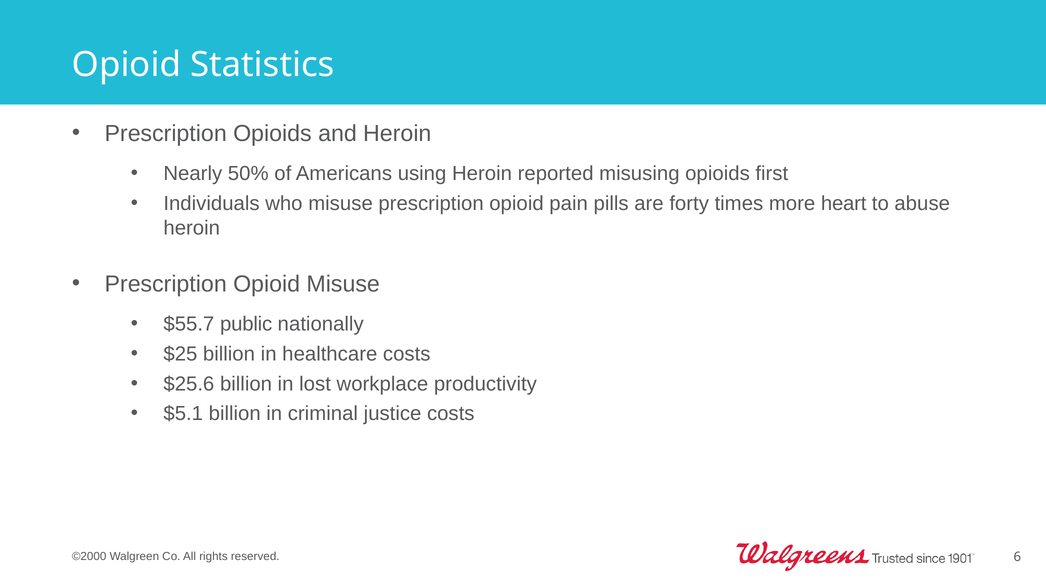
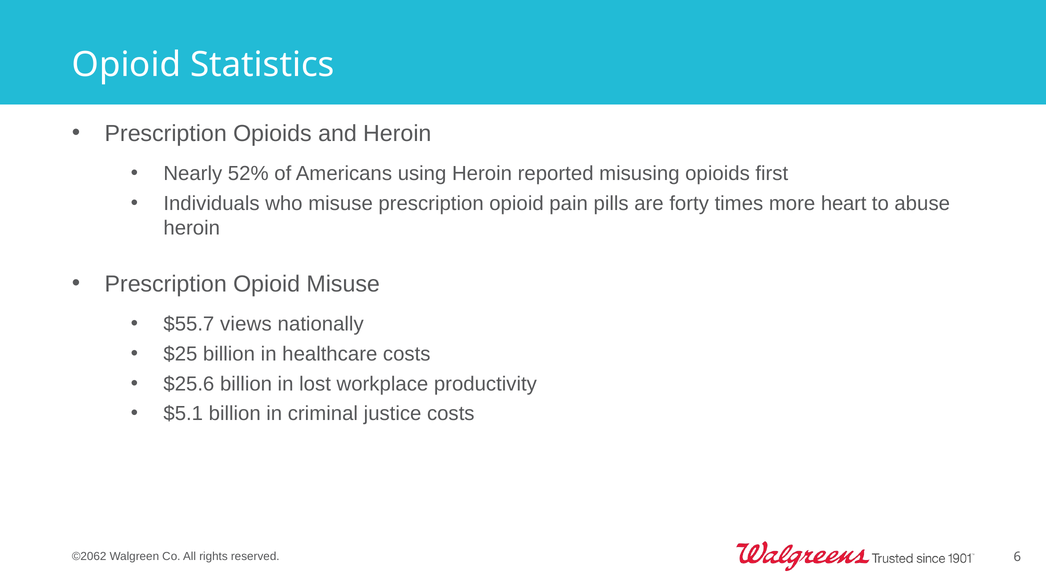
50%: 50% -> 52%
public: public -> views
©2000: ©2000 -> ©2062
